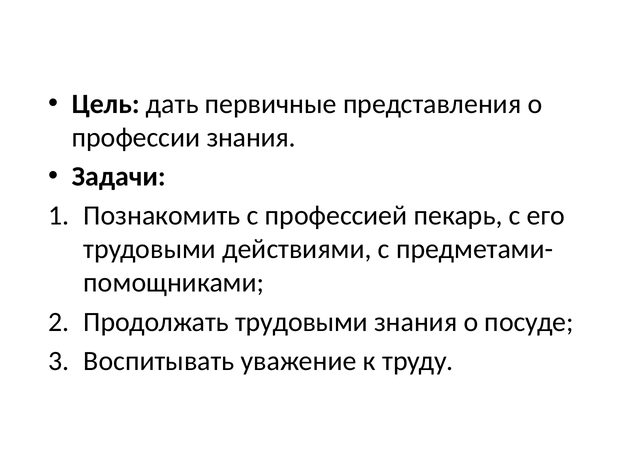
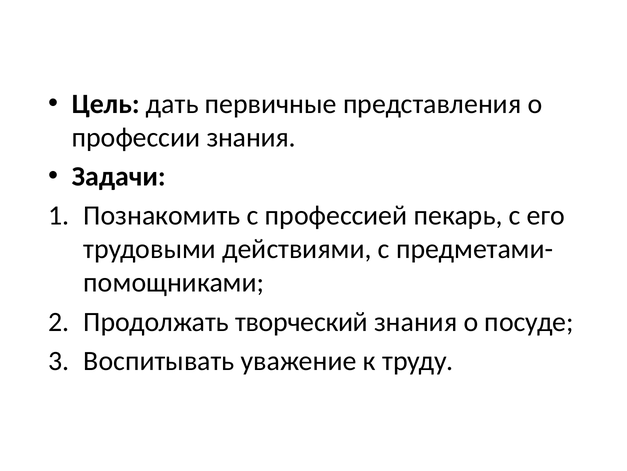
Продолжать трудовыми: трудовыми -> творческий
